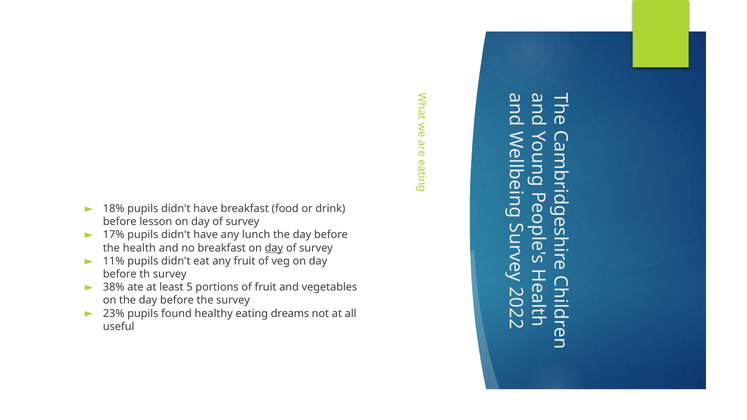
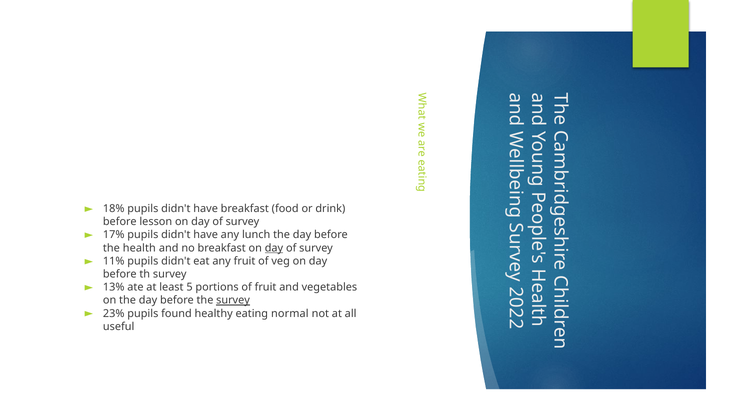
38%: 38% -> 13%
survey at (233, 300) underline: none -> present
dreams: dreams -> normal
